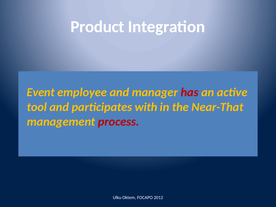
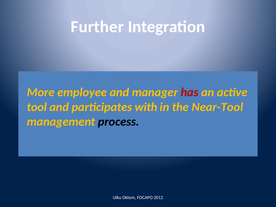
Product: Product -> Further
Event: Event -> More
Near-That: Near-That -> Near-Tool
process colour: red -> black
